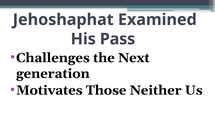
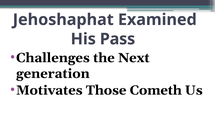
Neither: Neither -> Cometh
